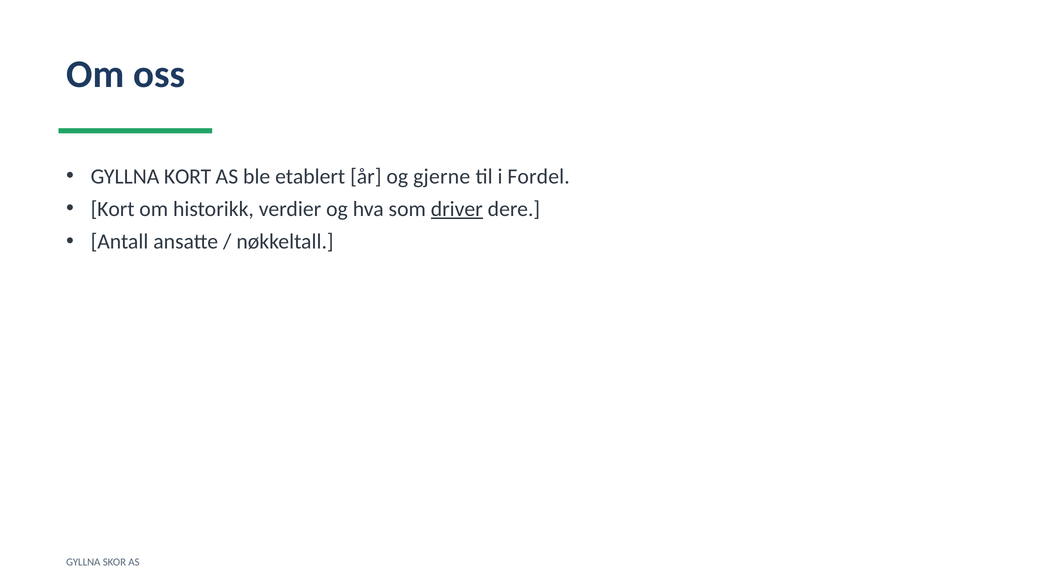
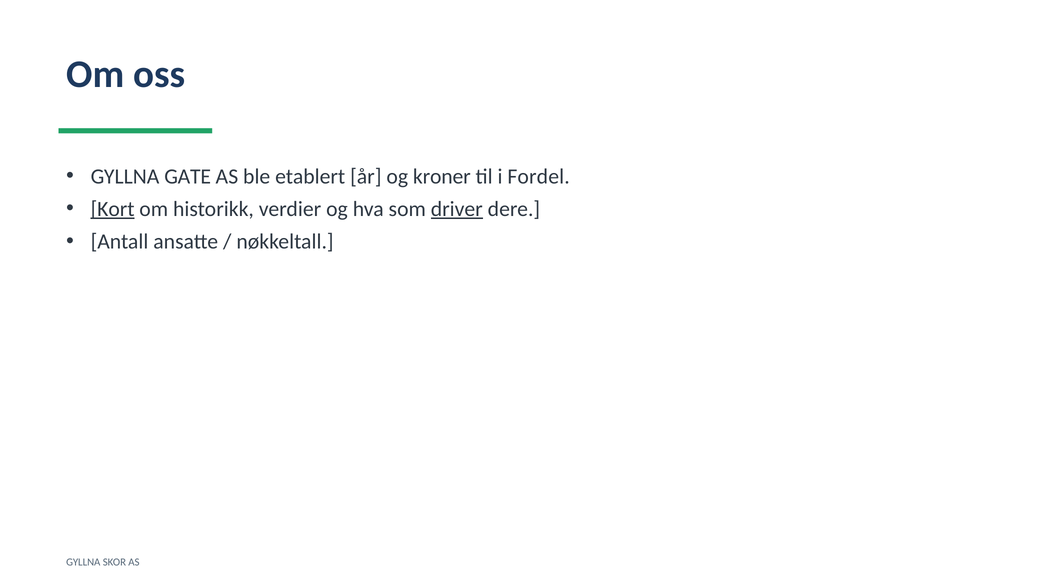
GYLLNA KORT: KORT -> GATE
gjerne: gjerne -> kroner
Kort at (113, 209) underline: none -> present
